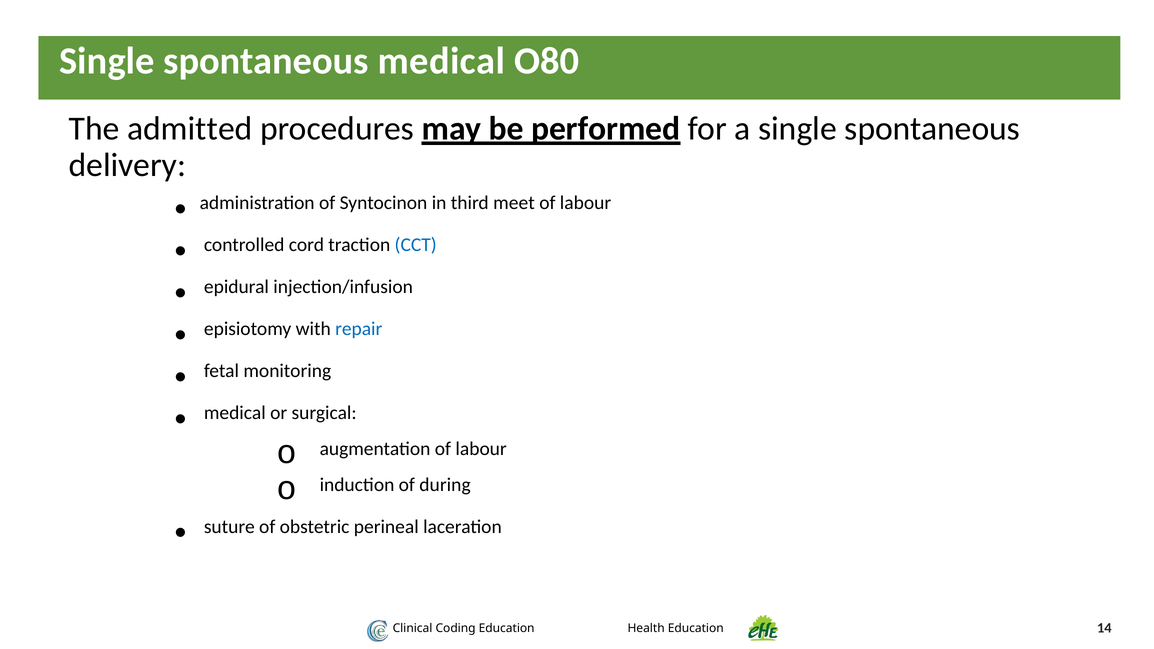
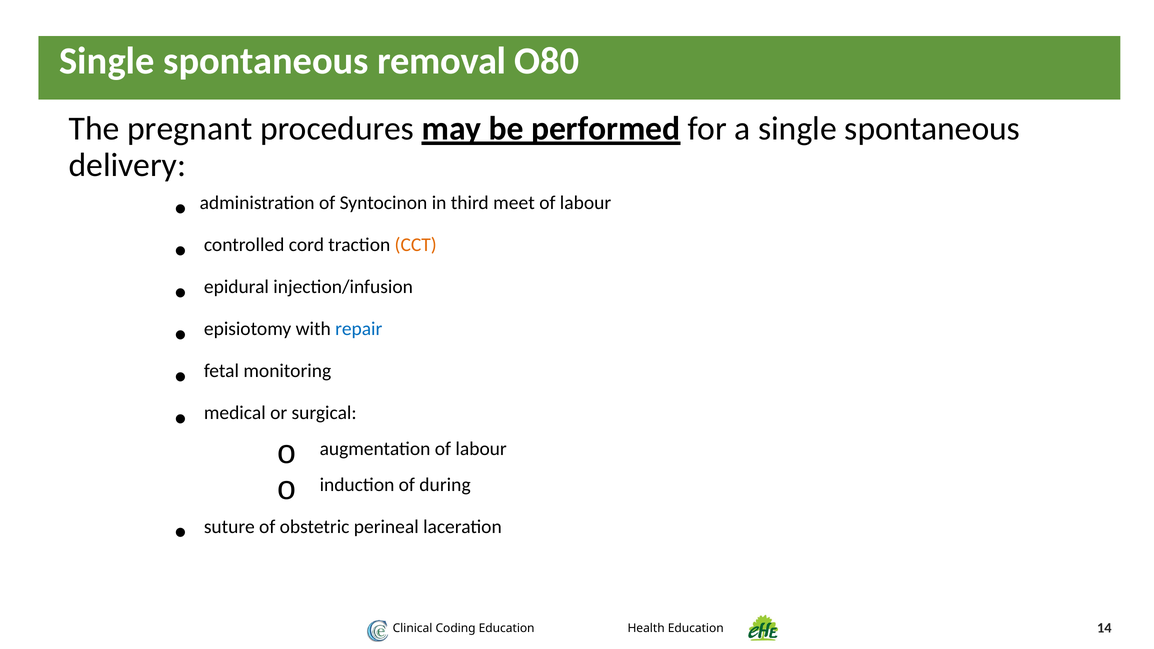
spontaneous medical: medical -> removal
admitted: admitted -> pregnant
CCT colour: blue -> orange
